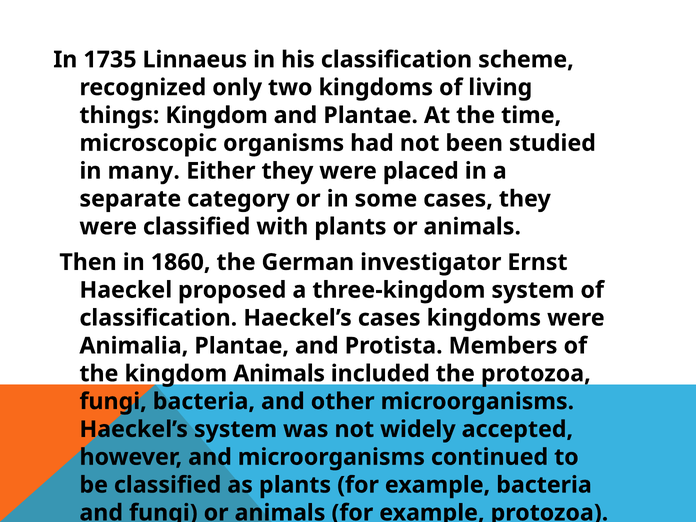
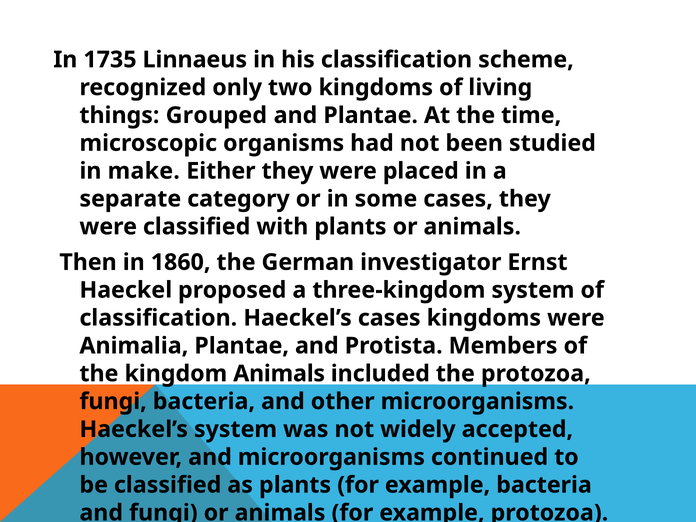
things Kingdom: Kingdom -> Grouped
many: many -> make
